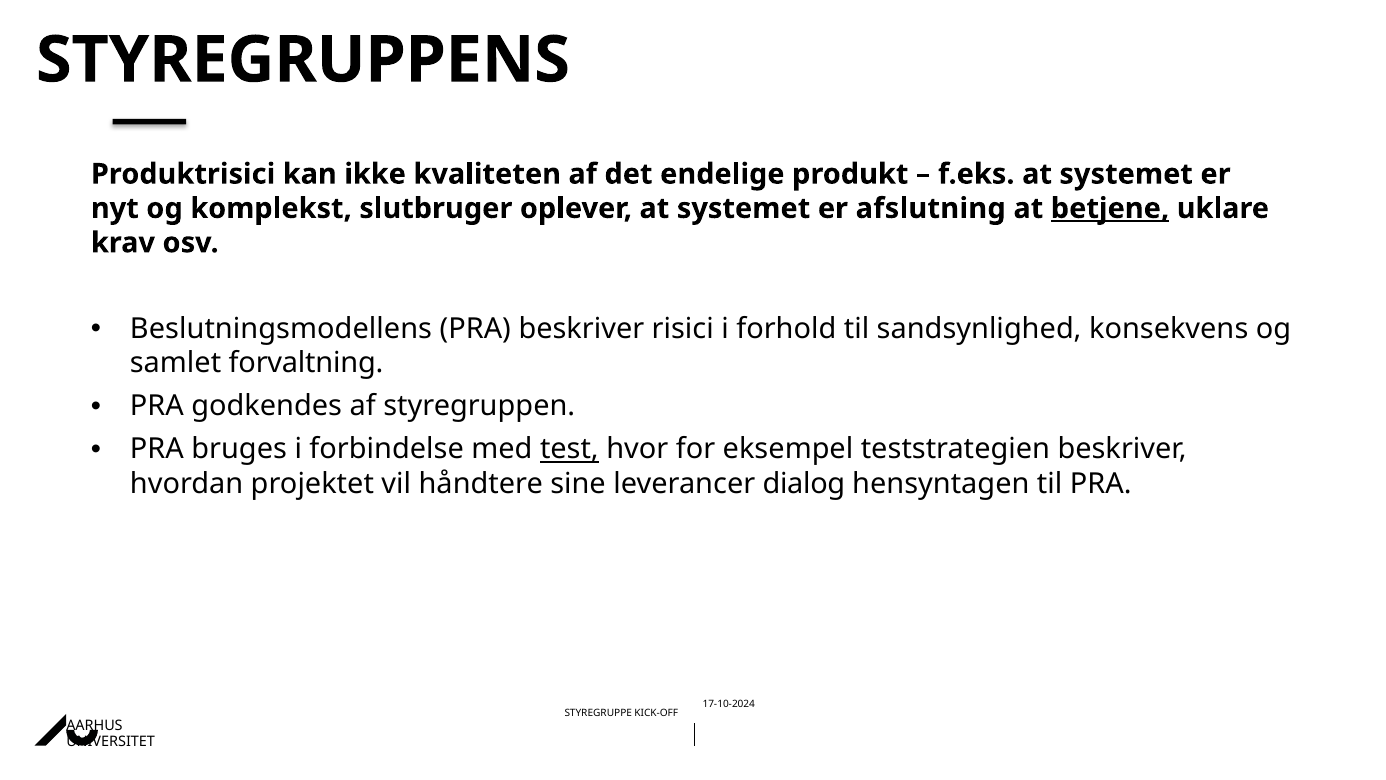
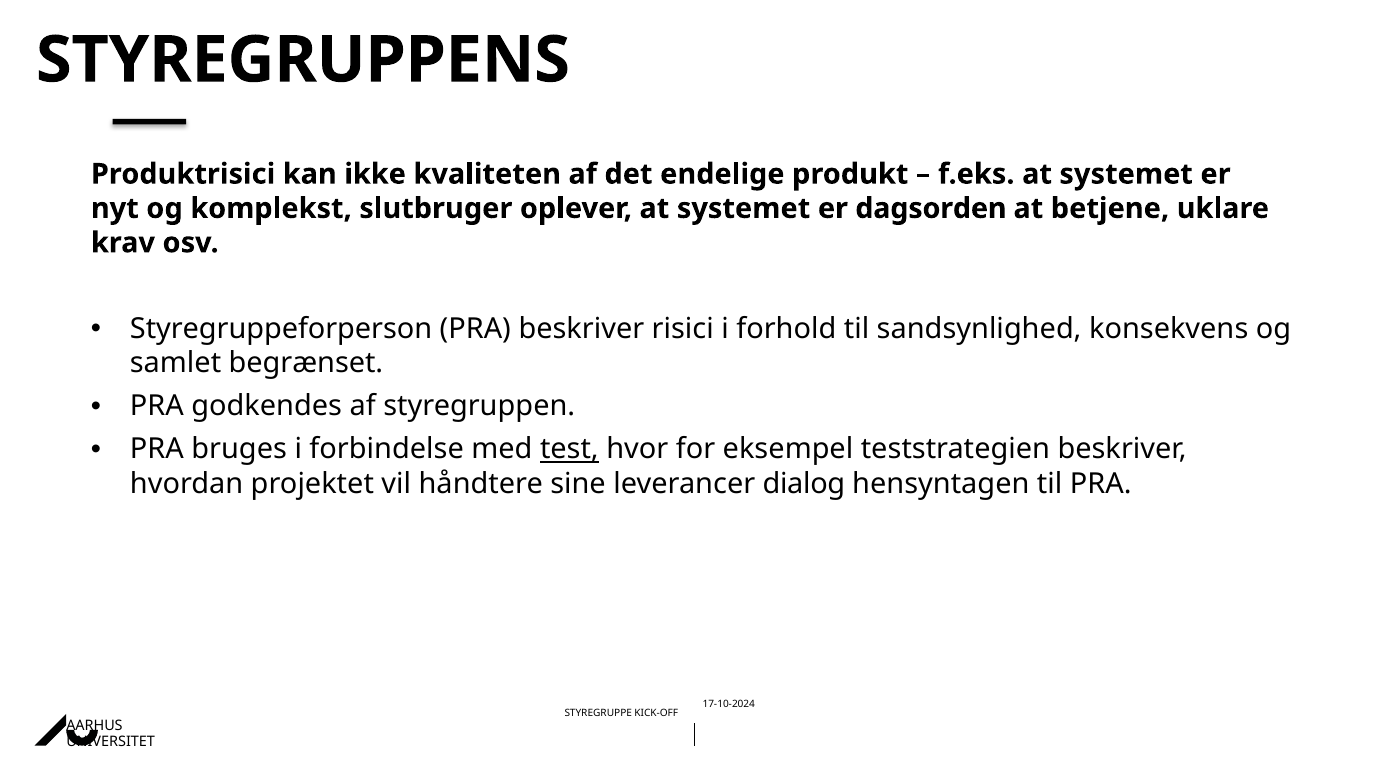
afslutning: afslutning -> dagsorden
betjene underline: present -> none
Beslutningsmodellens: Beslutningsmodellens -> Styregruppeforperson
forvaltning: forvaltning -> begrænset
